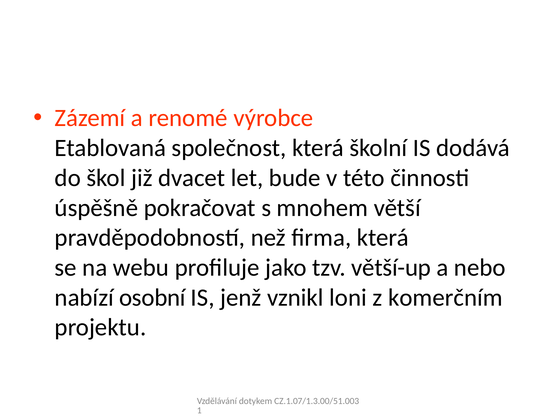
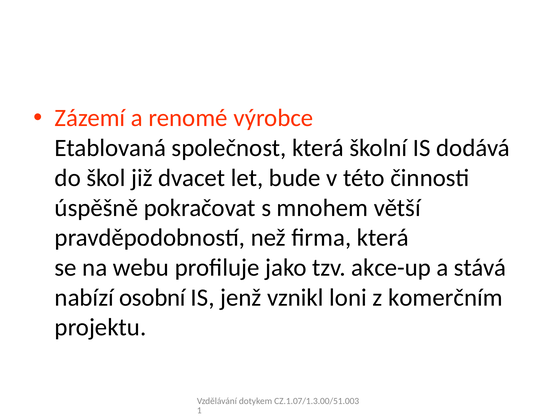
větší-up: větší-up -> akce-up
nebo: nebo -> stává
